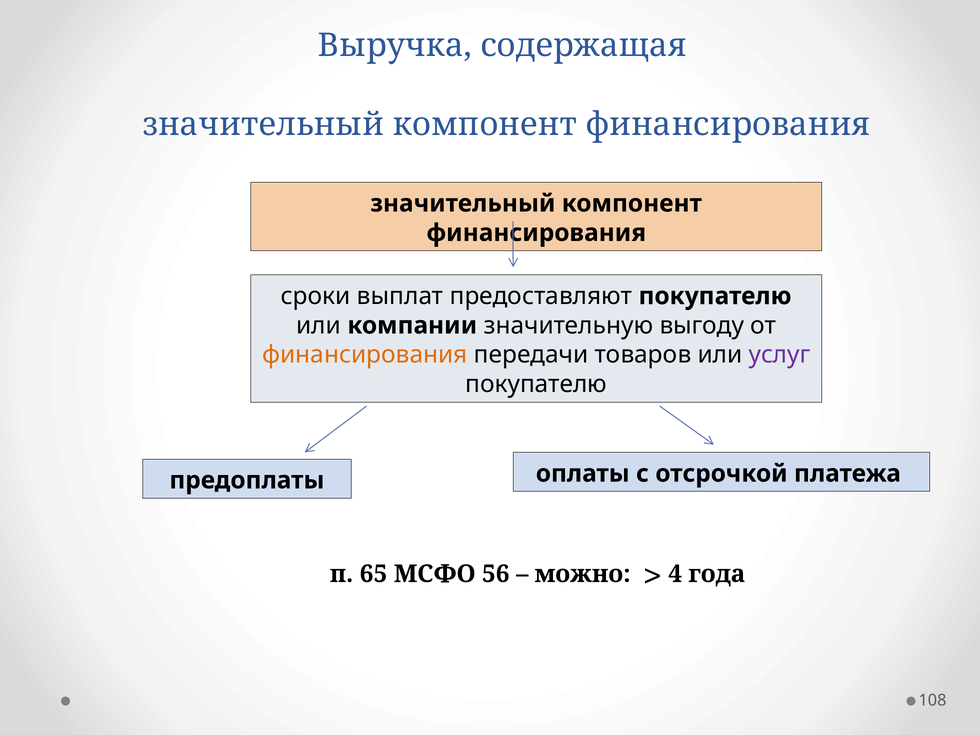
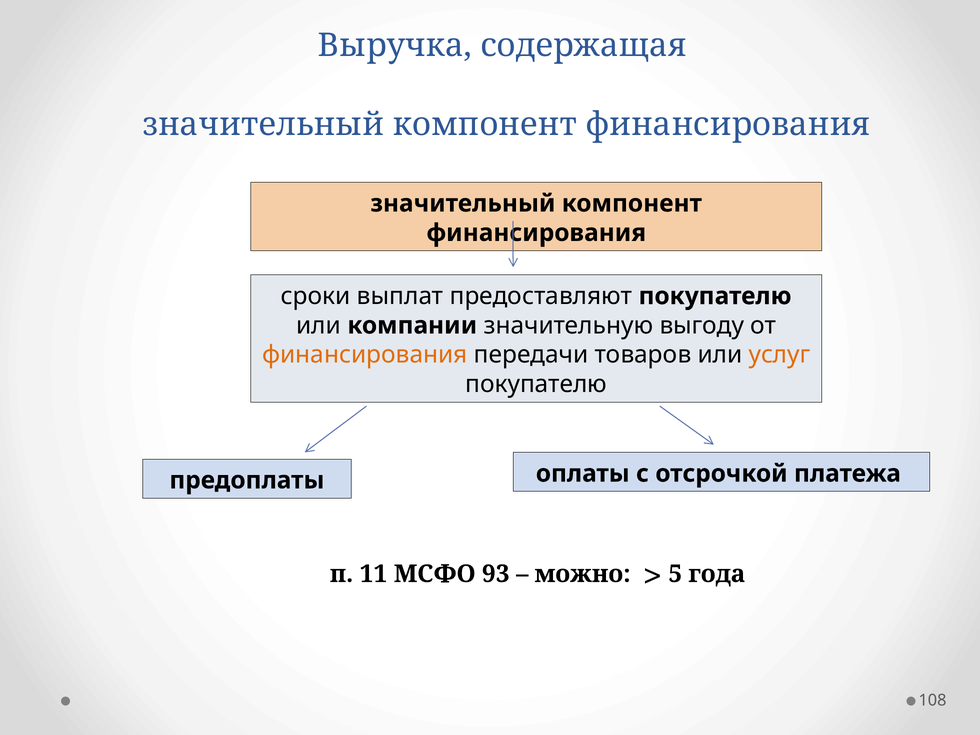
услуг colour: purple -> orange
65: 65 -> 11
56: 56 -> 93
4: 4 -> 5
